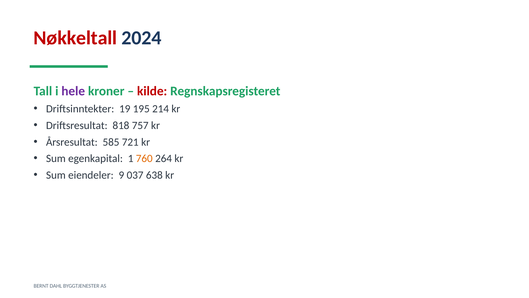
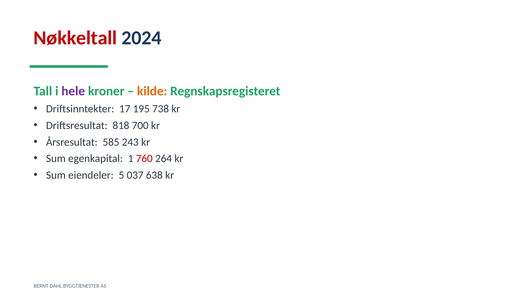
kilde colour: red -> orange
19: 19 -> 17
214: 214 -> 738
757: 757 -> 700
721: 721 -> 243
760 colour: orange -> red
9: 9 -> 5
